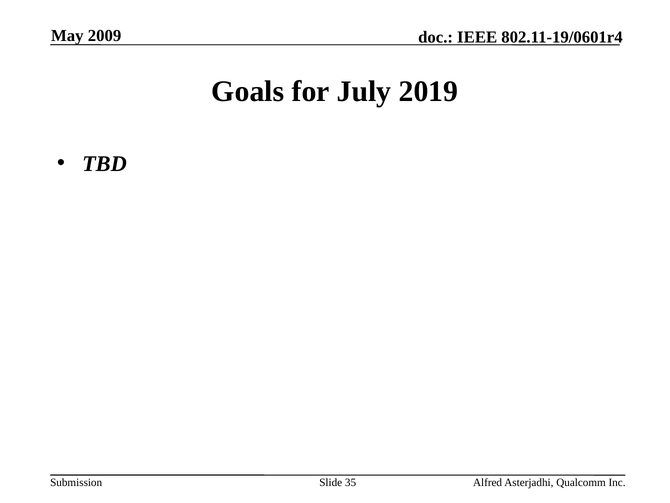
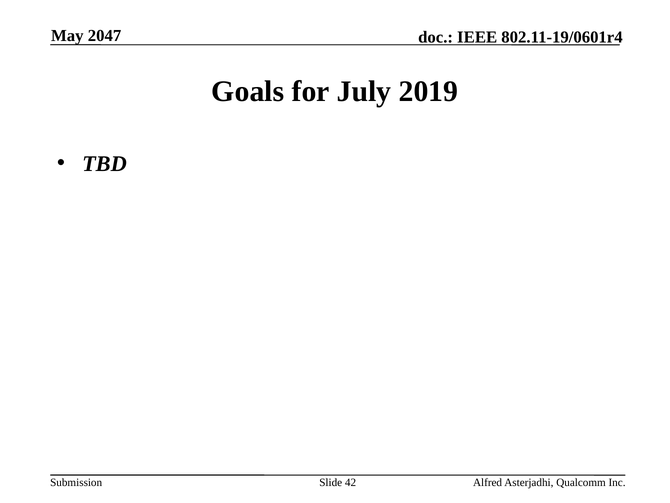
2009: 2009 -> 2047
35: 35 -> 42
